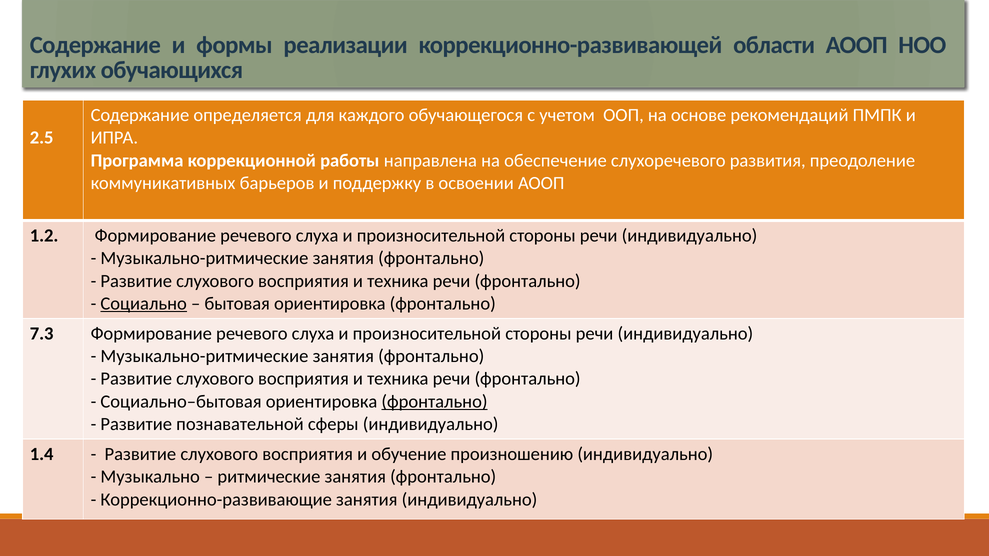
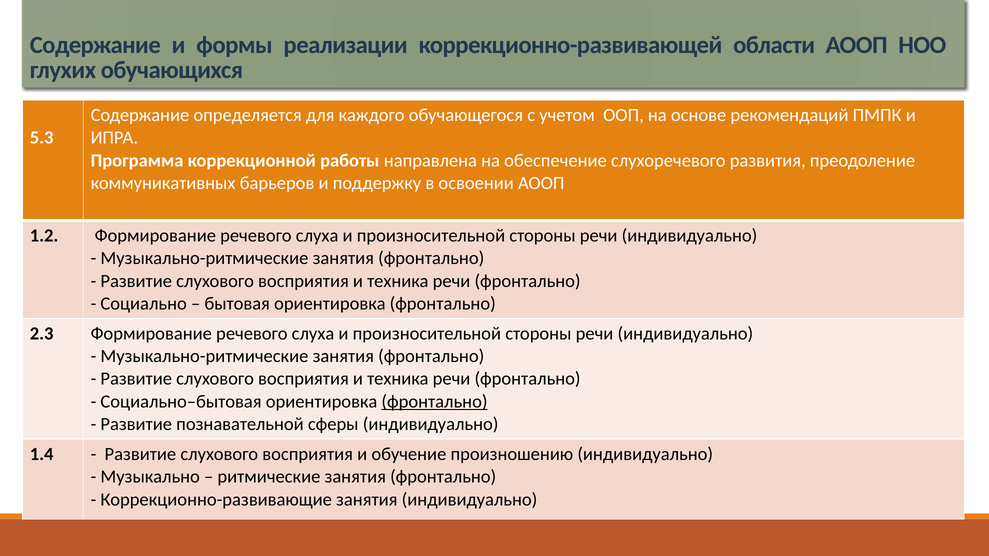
2.5: 2.5 -> 5.3
Социально underline: present -> none
7.3: 7.3 -> 2.3
